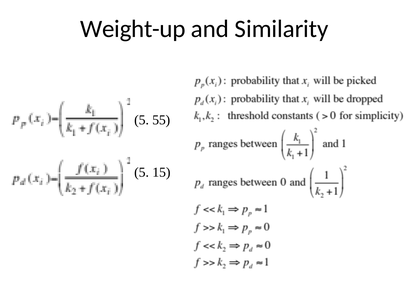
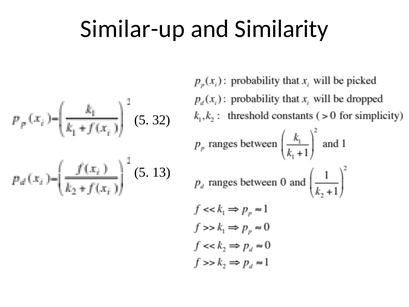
Weight-up: Weight-up -> Similar-up
55: 55 -> 32
15: 15 -> 13
